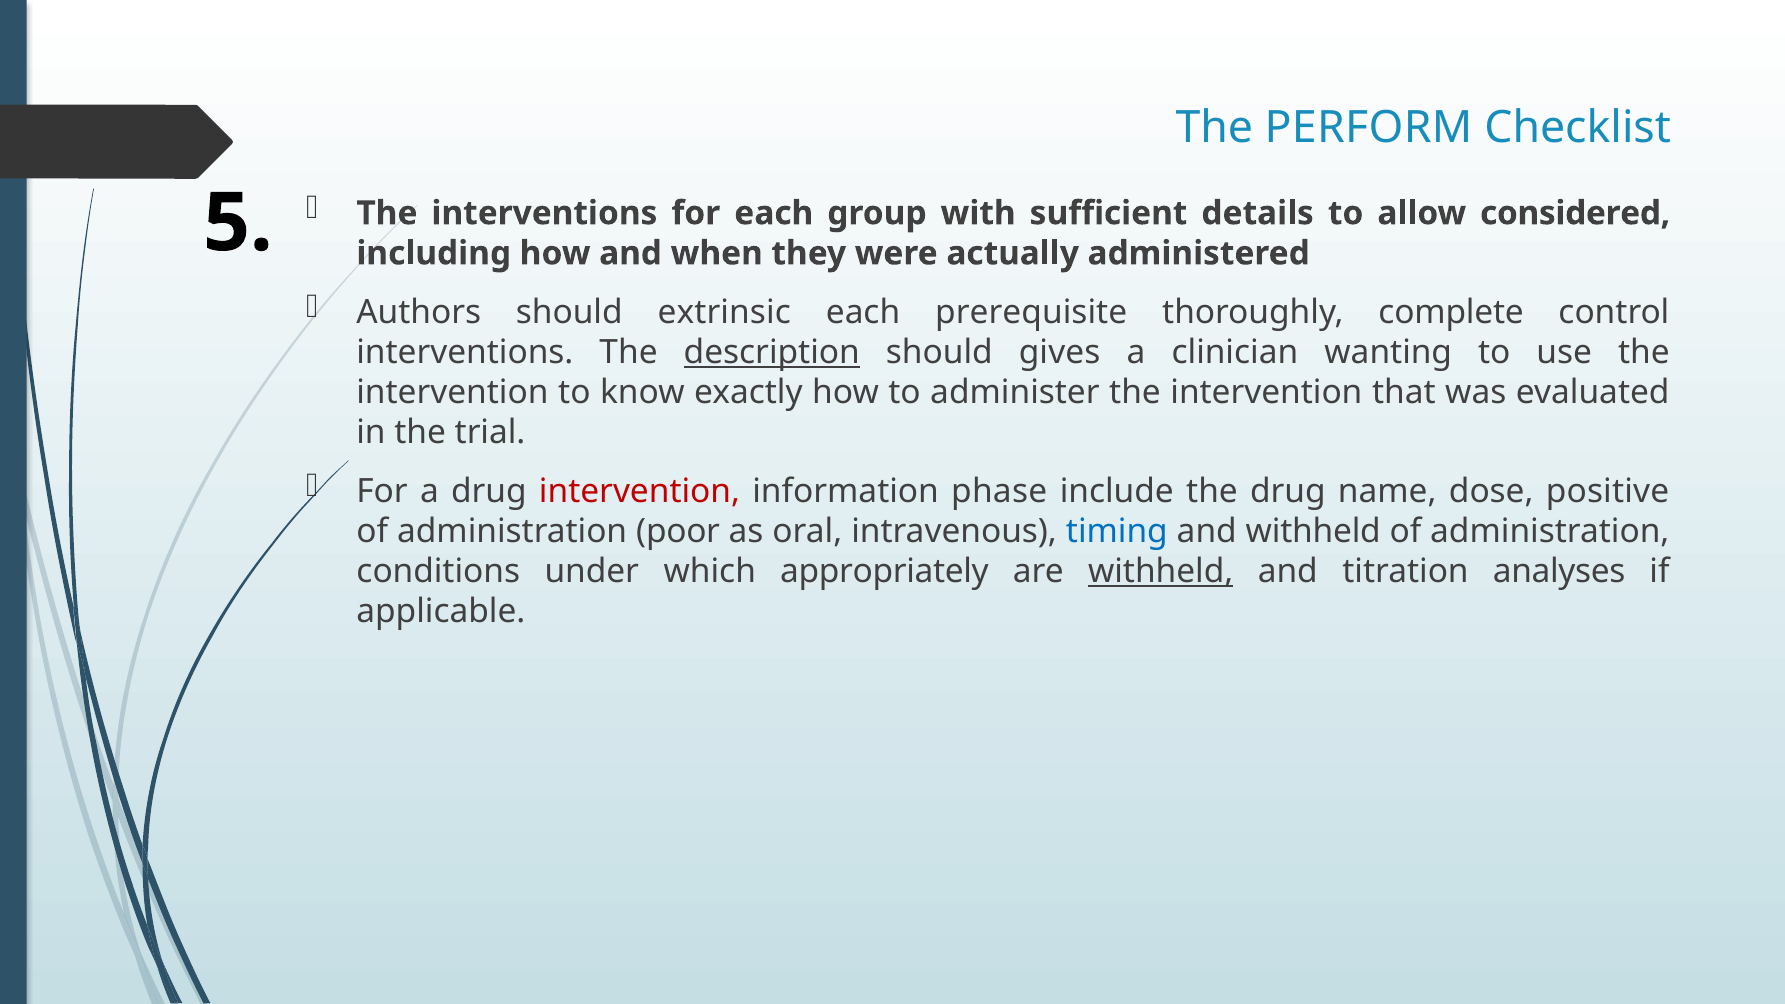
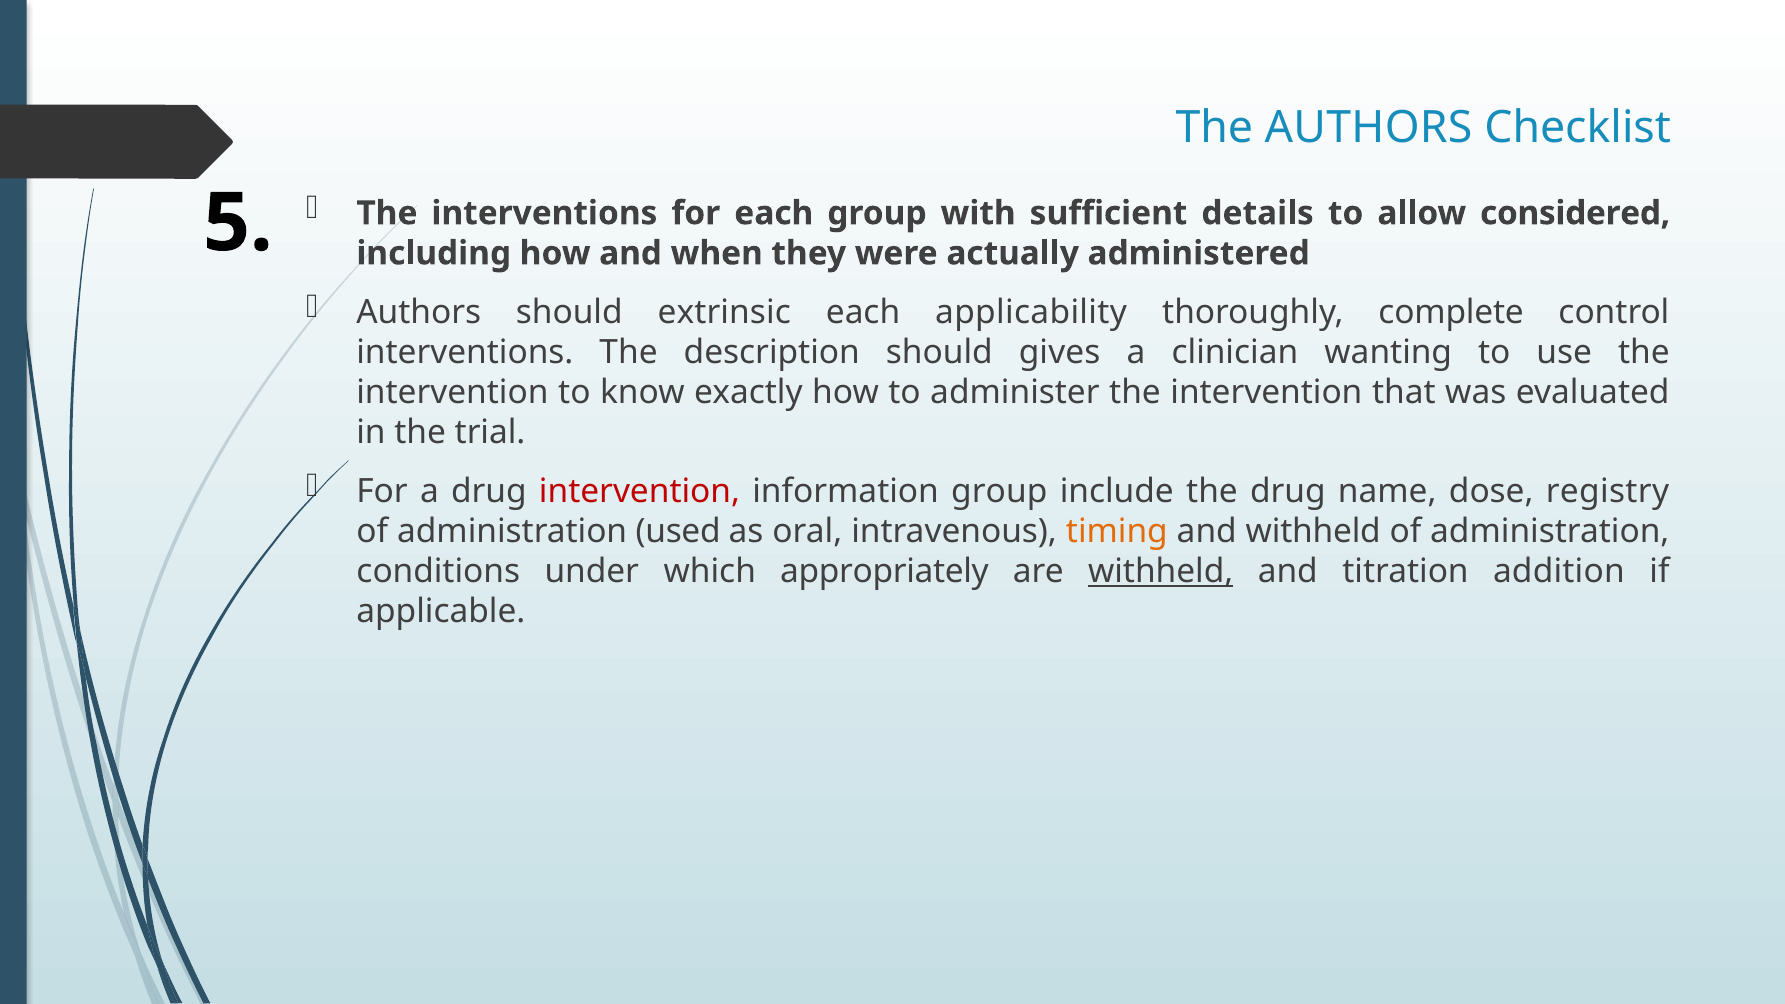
The PERFORM: PERFORM -> AUTHORS
prerequisite: prerequisite -> applicability
description underline: present -> none
information phase: phase -> group
positive: positive -> registry
poor: poor -> used
timing colour: blue -> orange
analyses: analyses -> addition
